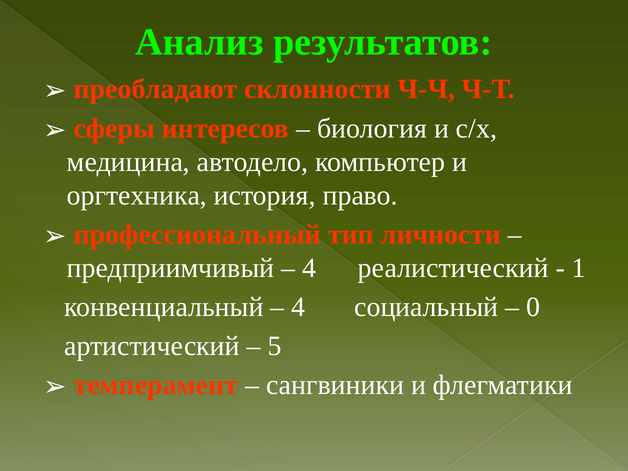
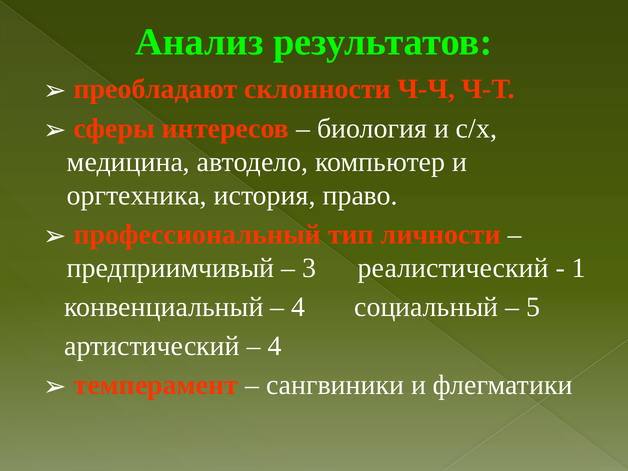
4 at (309, 268): 4 -> 3
0: 0 -> 5
5 at (275, 346): 5 -> 4
